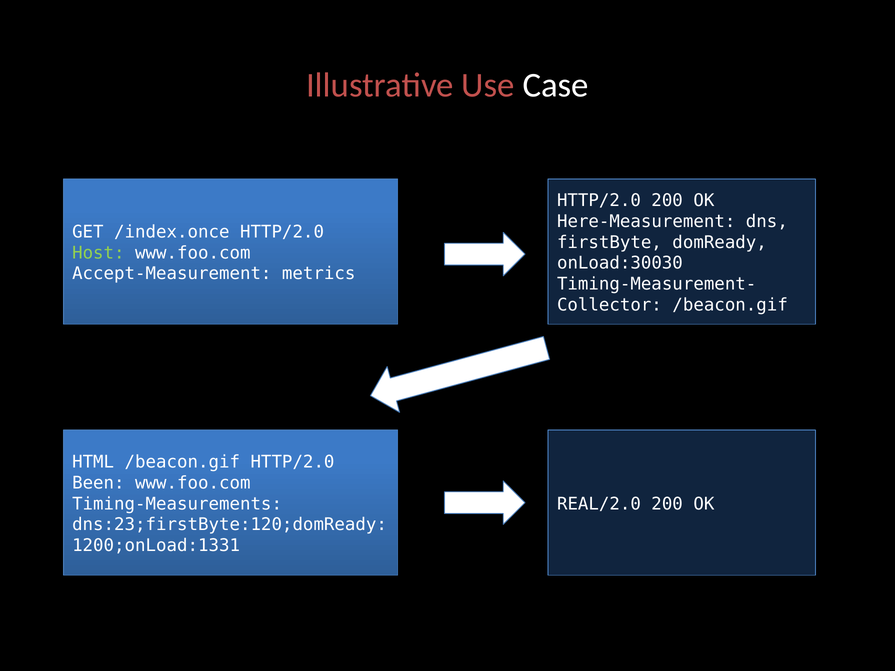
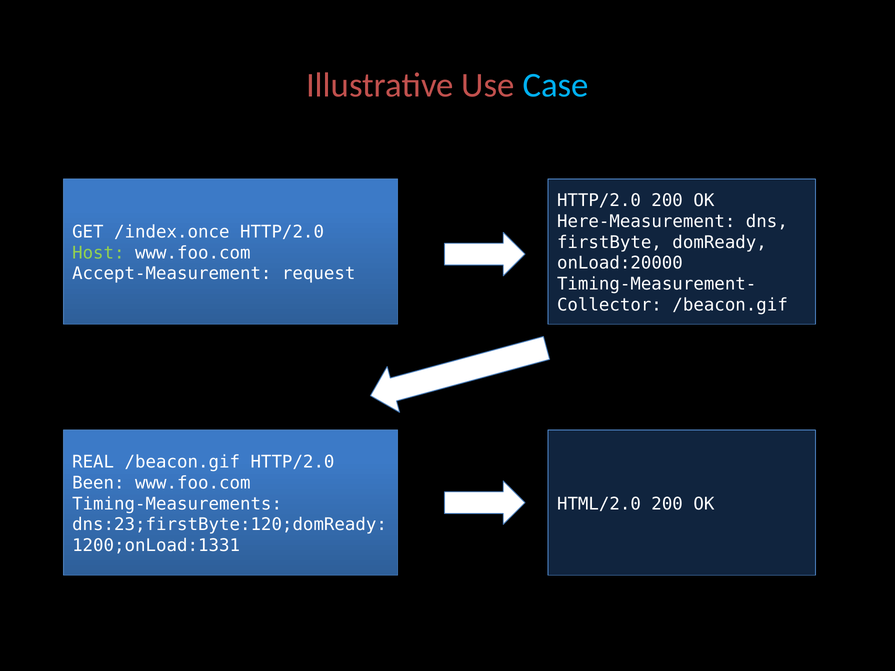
Case colour: white -> light blue
onLoad:30030: onLoad:30030 -> onLoad:20000
metrics: metrics -> request
HTML: HTML -> REAL
REAL/2.0: REAL/2.0 -> HTML/2.0
